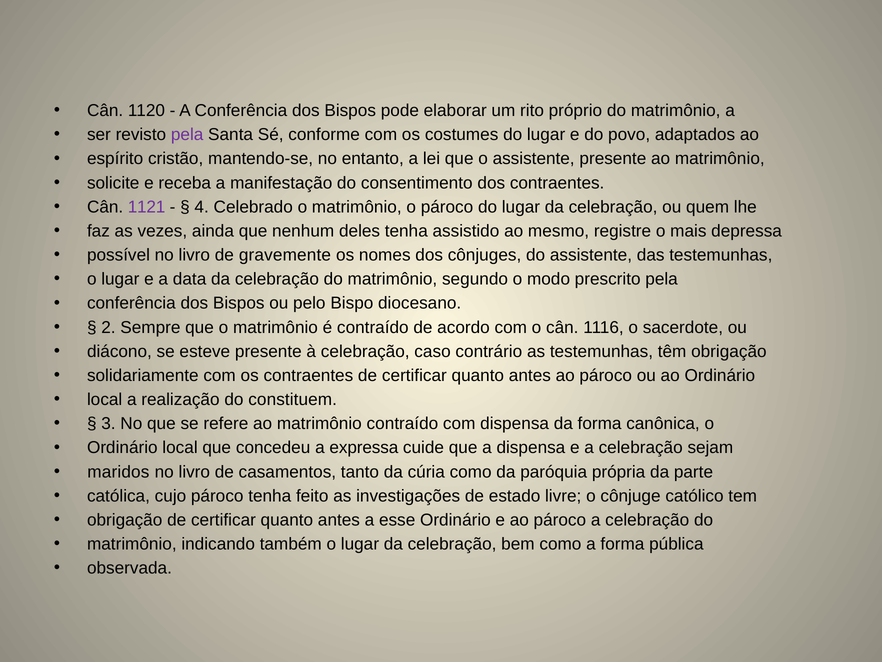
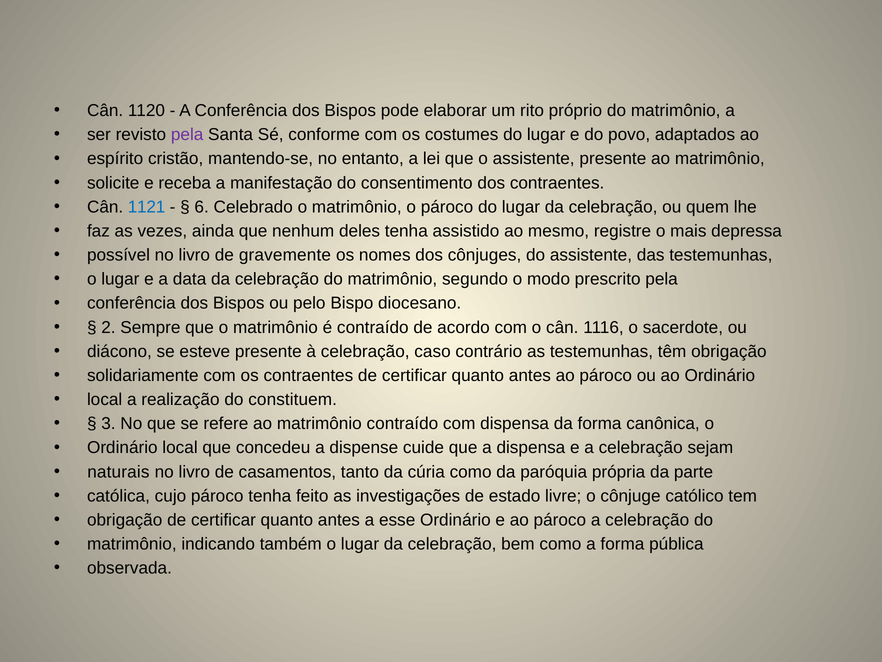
1121 colour: purple -> blue
4: 4 -> 6
expressa: expressa -> dispense
maridos: maridos -> naturais
